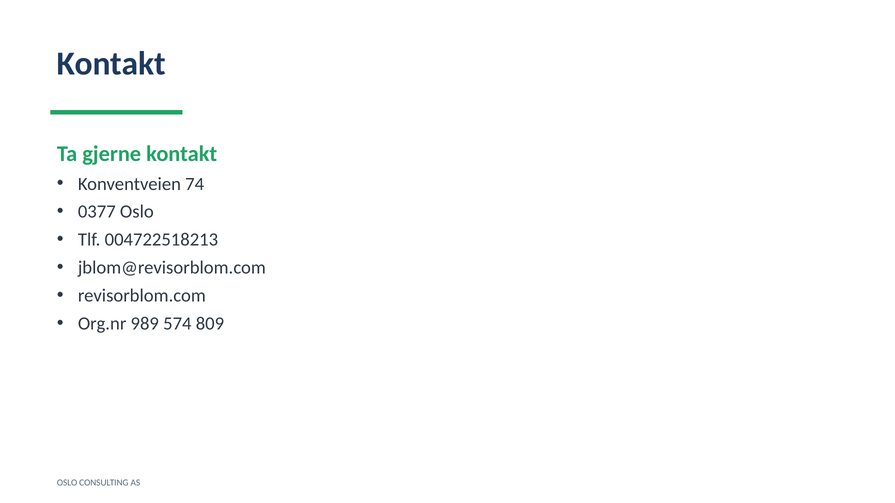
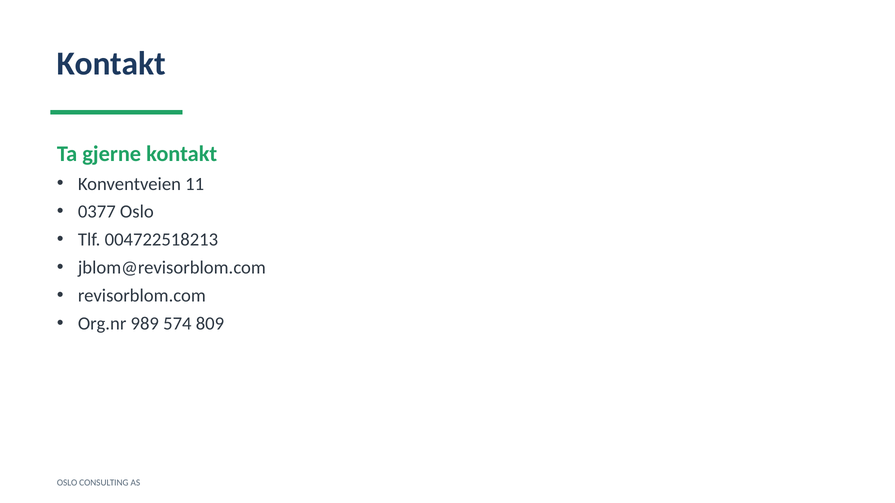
74: 74 -> 11
